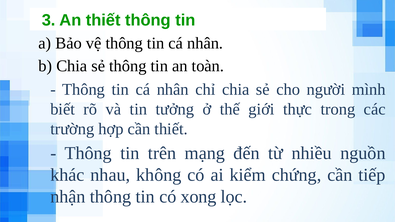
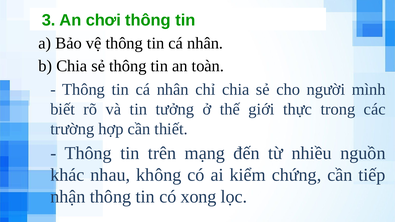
An thiết: thiết -> chơi
